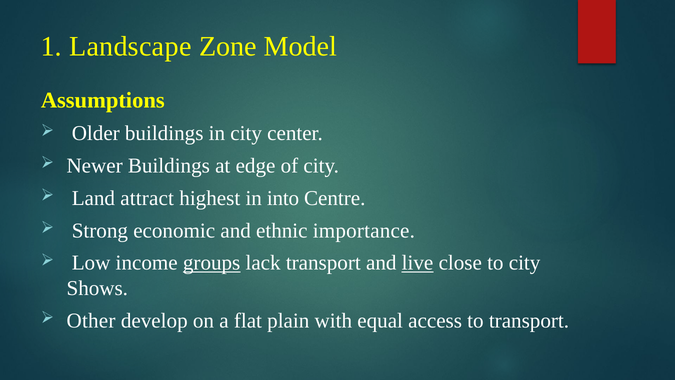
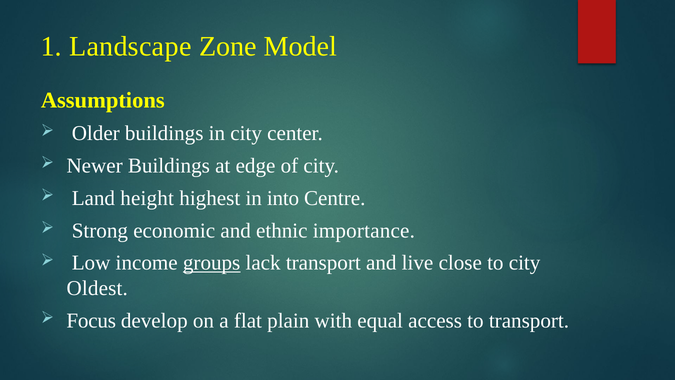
attract: attract -> height
live underline: present -> none
Shows: Shows -> Oldest
Other: Other -> Focus
